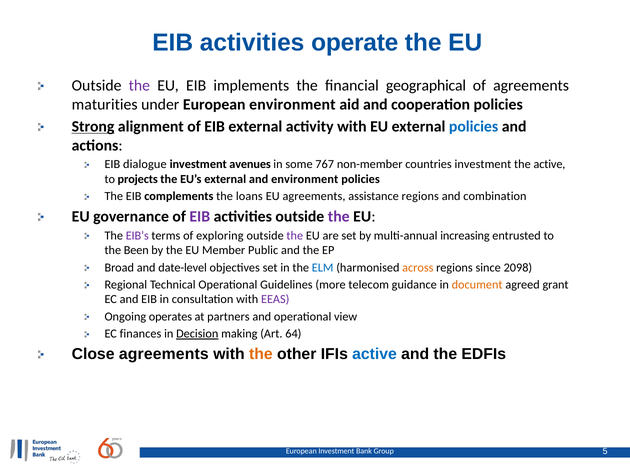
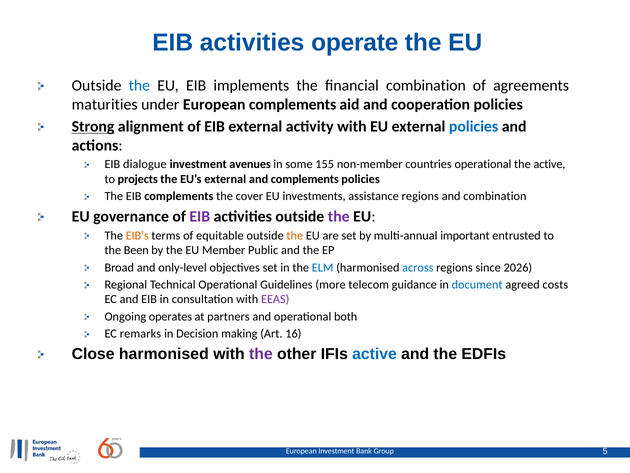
the at (139, 85) colour: purple -> blue
financial geographical: geographical -> combination
European environment: environment -> complements
767: 767 -> 155
countries investment: investment -> operational
and environment: environment -> complements
loans: loans -> cover
EU agreements: agreements -> investments
EIB’s colour: purple -> orange
exploring: exploring -> equitable
the at (295, 235) colour: purple -> orange
increasing: increasing -> important
date-level: date-level -> only-level
across colour: orange -> blue
2098: 2098 -> 2026
document colour: orange -> blue
grant: grant -> costs
view: view -> both
finances: finances -> remarks
Decision underline: present -> none
64: 64 -> 16
Close agreements: agreements -> harmonised
the at (261, 354) colour: orange -> purple
